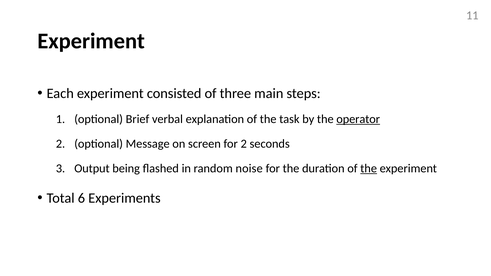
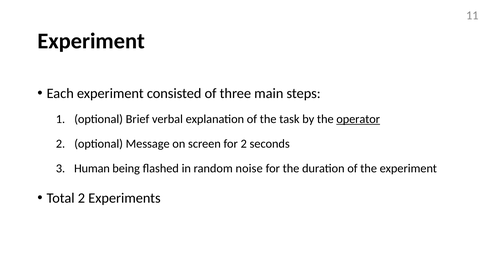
Output: Output -> Human
the at (369, 169) underline: present -> none
Total 6: 6 -> 2
